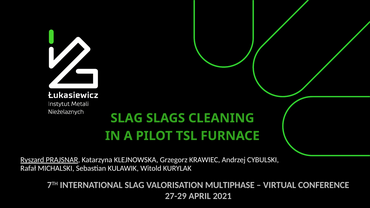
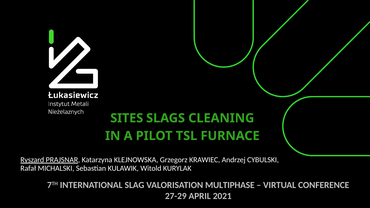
SLAG at (127, 118): SLAG -> SITES
